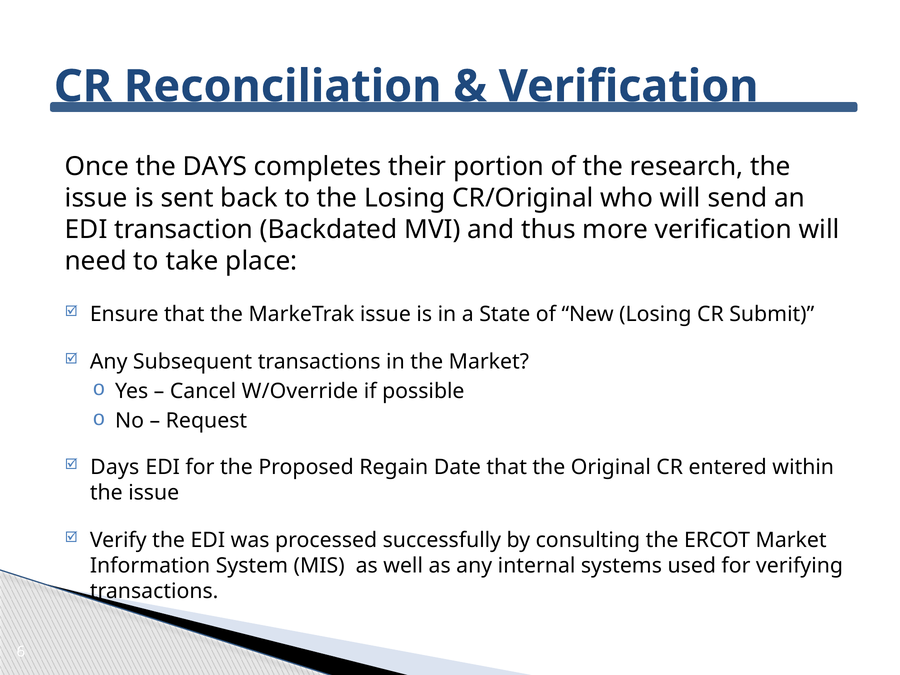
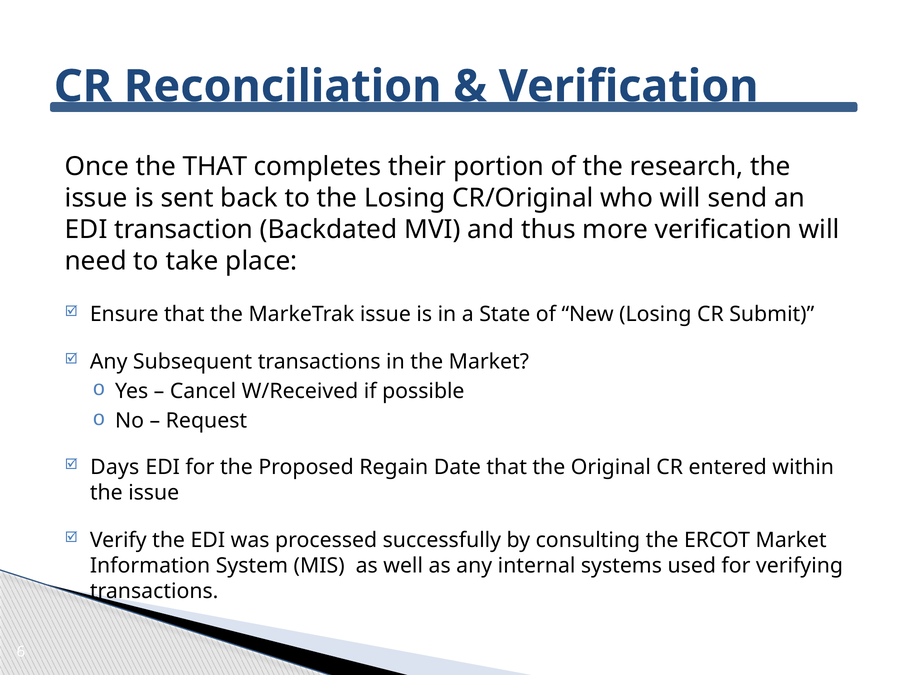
the DAYS: DAYS -> THAT
W/Override: W/Override -> W/Received
